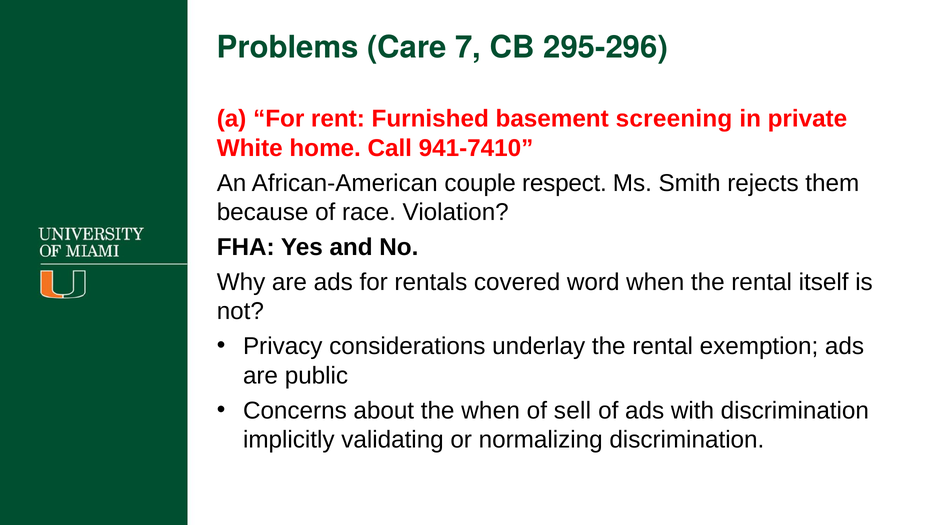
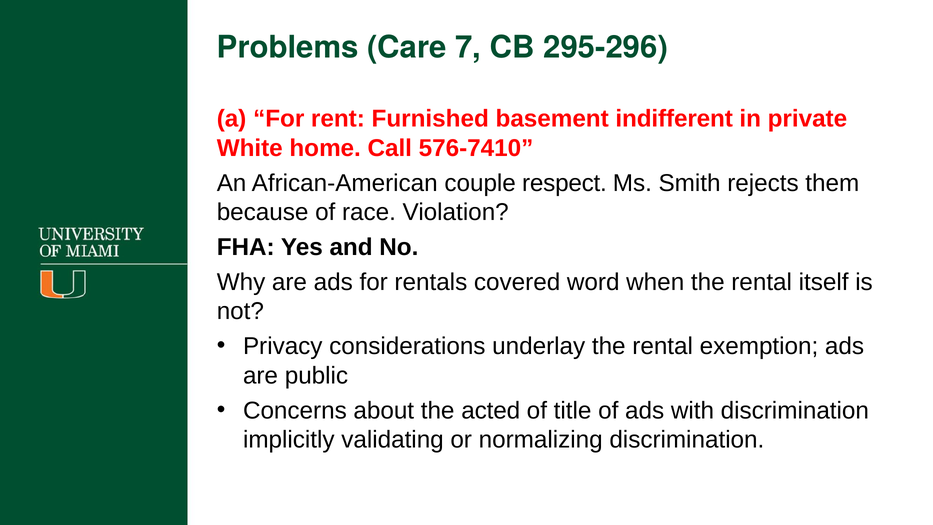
screening: screening -> indifferent
941-7410: 941-7410 -> 576-7410
the when: when -> acted
sell: sell -> title
